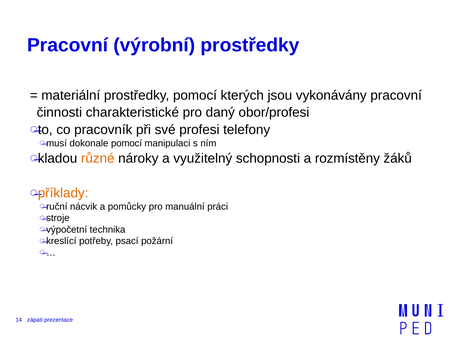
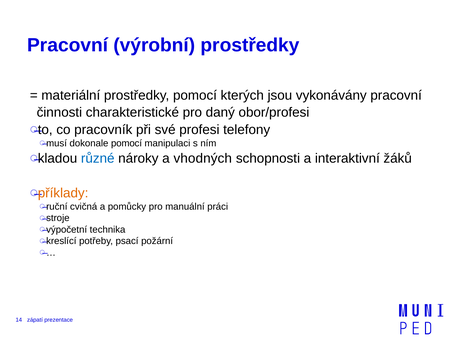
různé colour: orange -> blue
využitelný: využitelný -> vhodných
rozmístěny: rozmístěny -> interaktivní
nácvik: nácvik -> cvičná
